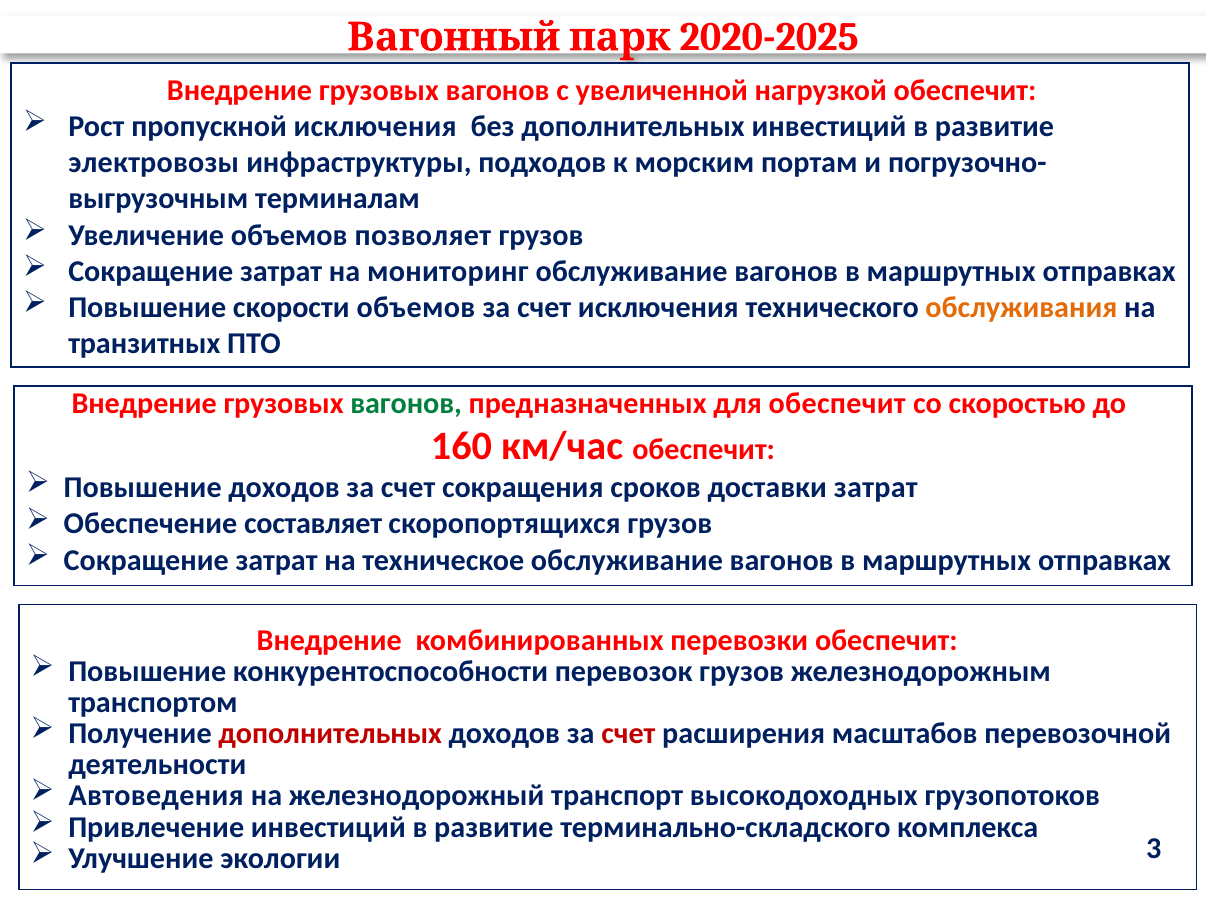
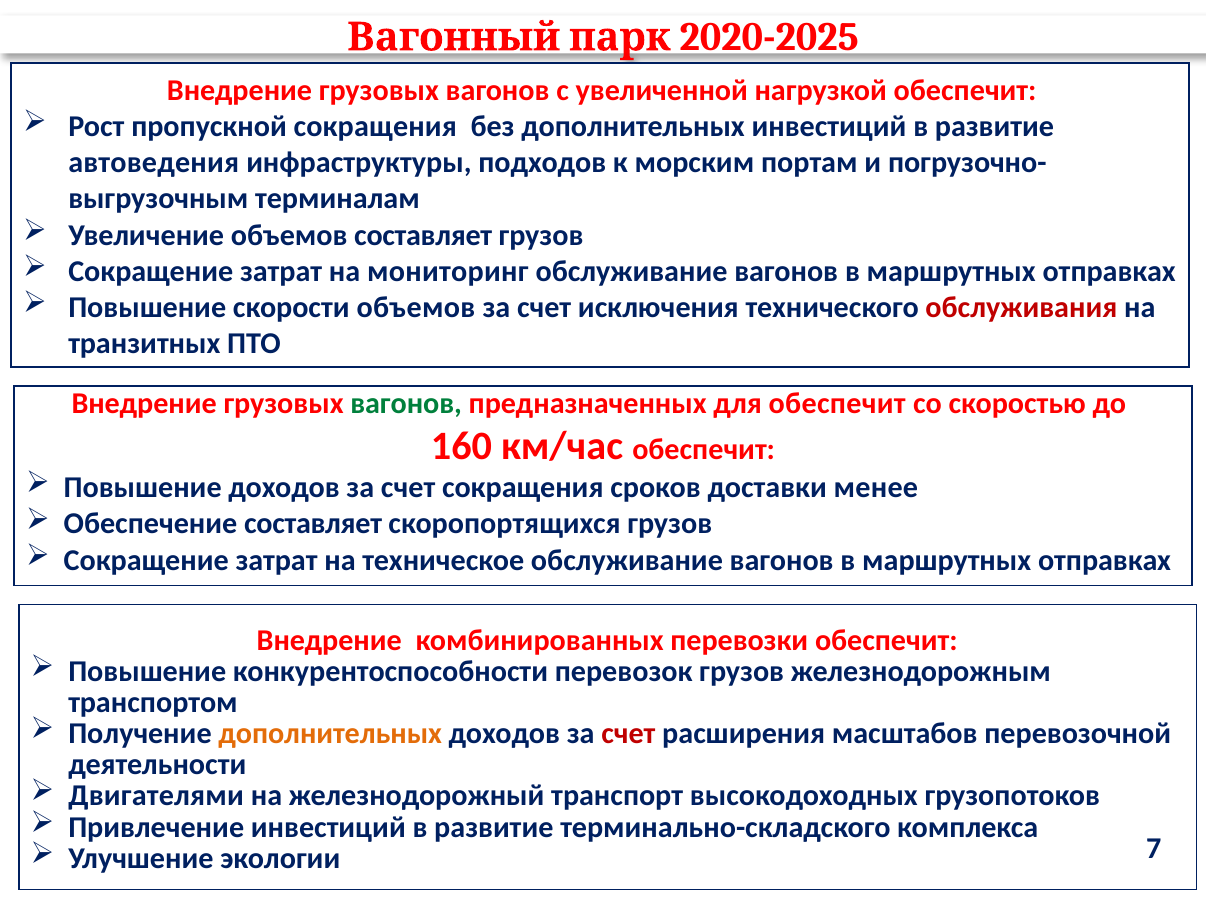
пропускной исключения: исключения -> сокращения
электровозы: электровозы -> автоведения
объемов позволяет: позволяет -> составляет
обслуживания colour: orange -> red
доставки затрат: затрат -> менее
дополнительных at (330, 733) colour: red -> orange
Автоведения: Автоведения -> Двигателями
3: 3 -> 7
